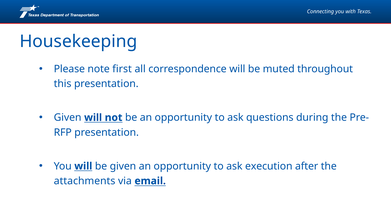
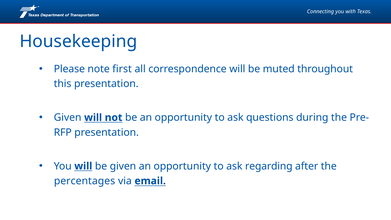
execution: execution -> regarding
attachments: attachments -> percentages
